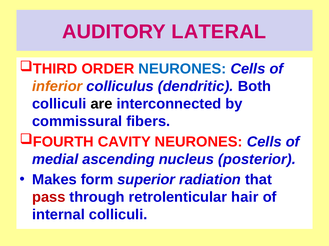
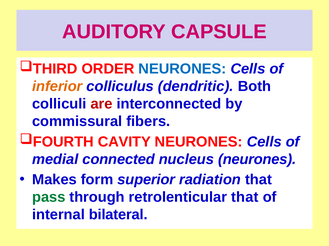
LATERAL: LATERAL -> CAPSULE
are colour: black -> red
ascending: ascending -> connected
nucleus posterior: posterior -> neurones
pass colour: red -> green
retrolenticular hair: hair -> that
internal colliculi: colliculi -> bilateral
